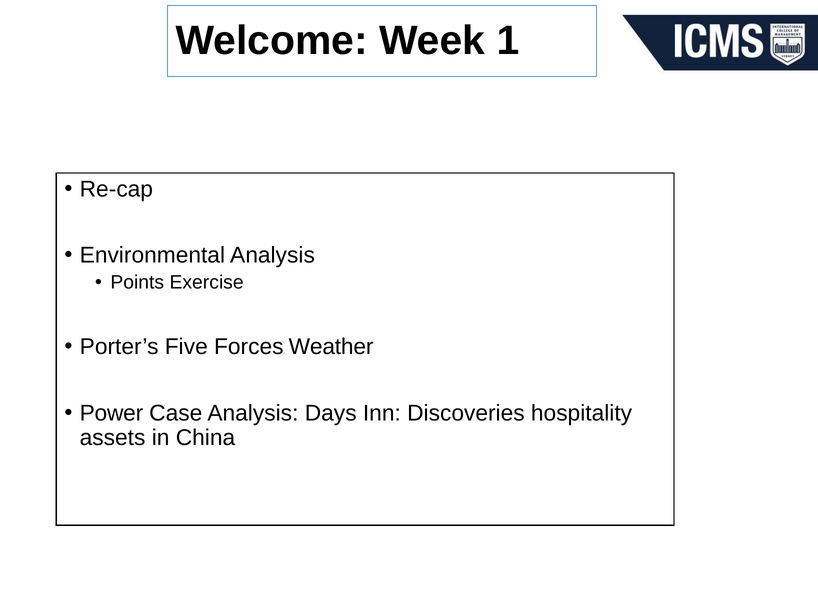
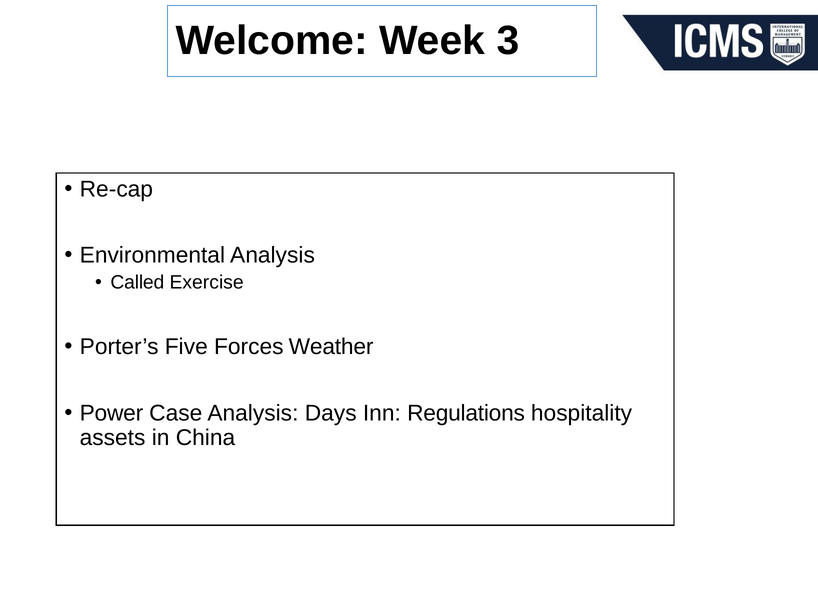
1: 1 -> 3
Points: Points -> Called
Discoveries: Discoveries -> Regulations
